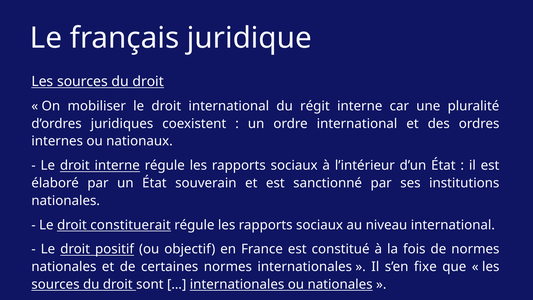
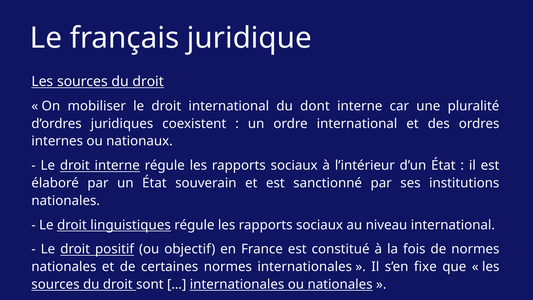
régit: régit -> dont
constituerait: constituerait -> linguistiques
